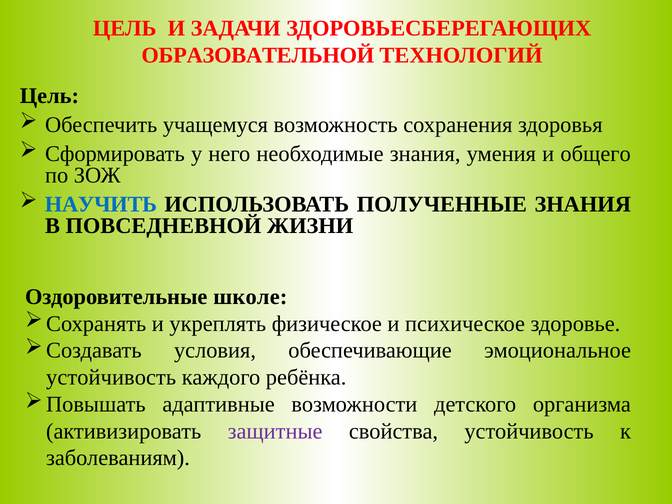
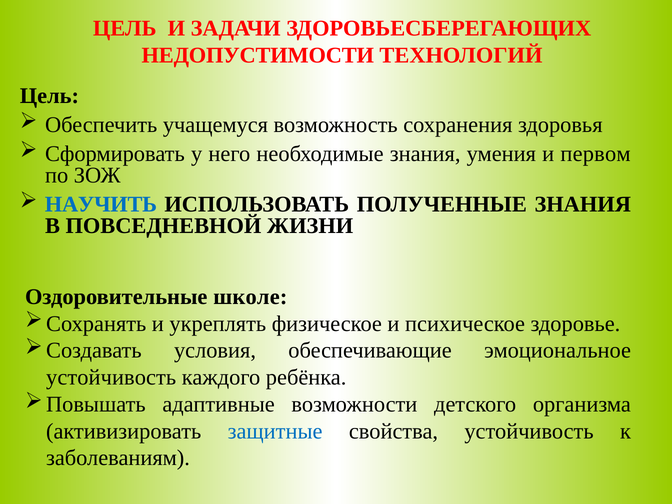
ОБРАЗОВАТЕЛЬНОЙ: ОБРАЗОВАТЕЛЬНОЙ -> НЕДОПУСТИМОСТИ
общего: общего -> первом
защитные colour: purple -> blue
